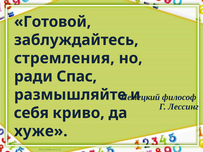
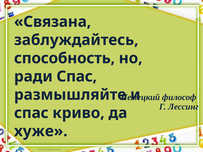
Готовой: Готовой -> Связана
стремления: стремления -> способность
себя at (31, 113): себя -> спас
